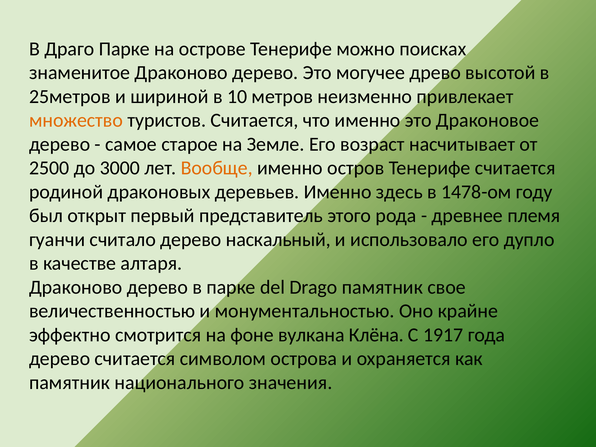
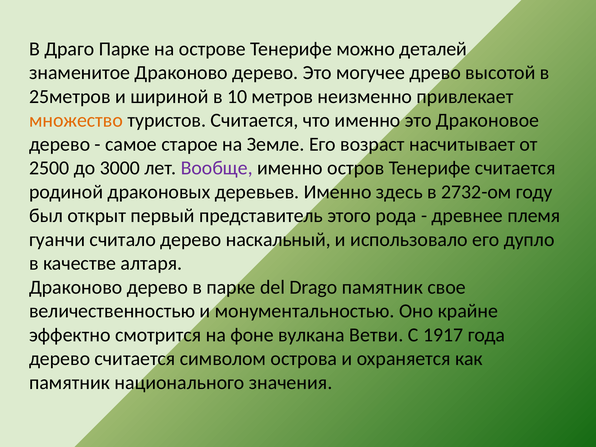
поисках: поисках -> деталей
Вообще colour: orange -> purple
1478-ом: 1478-ом -> 2732-ом
Клёна: Клёна -> Ветви
